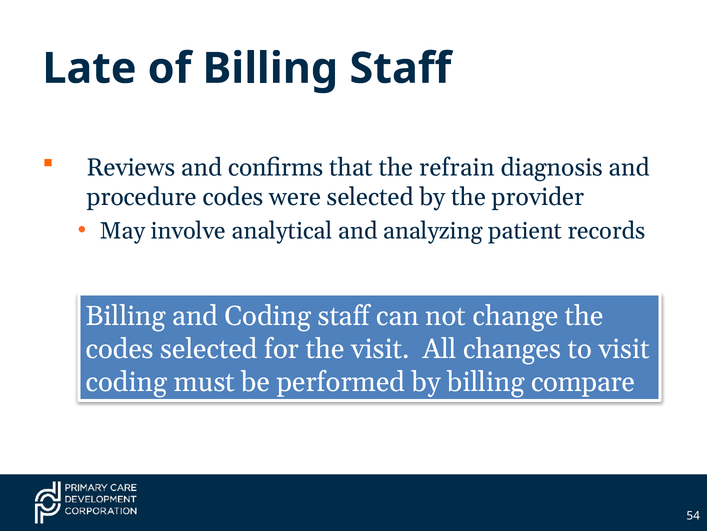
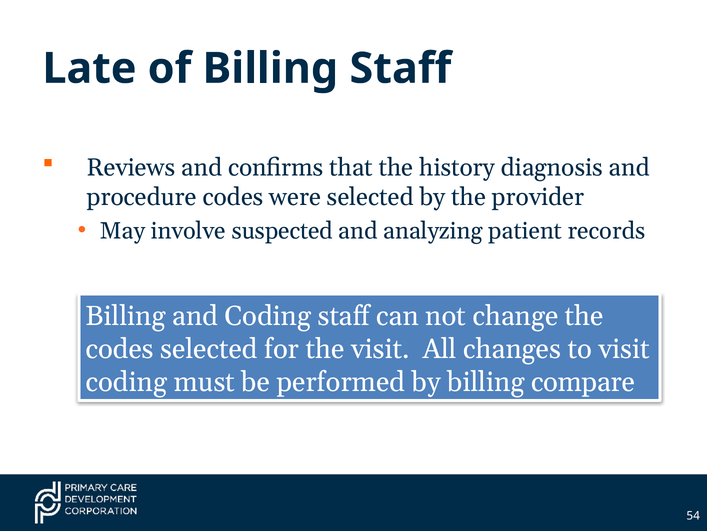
refrain: refrain -> history
analytical: analytical -> suspected
